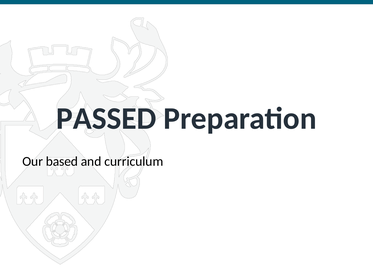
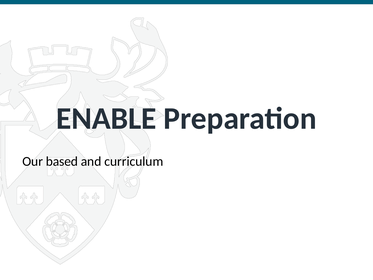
PASSED: PASSED -> ENABLE
